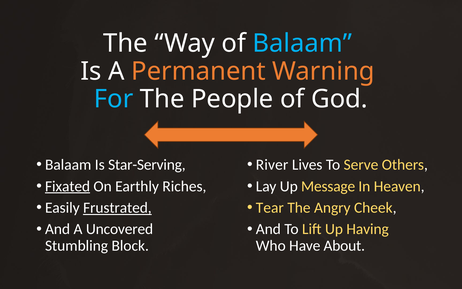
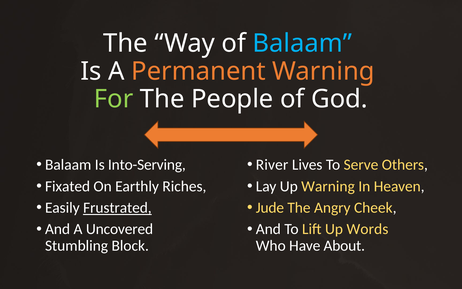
For colour: light blue -> light green
Star-Serving: Star-Serving -> Into-Serving
Fixated underline: present -> none
Up Message: Message -> Warning
Tear: Tear -> Jude
Having: Having -> Words
